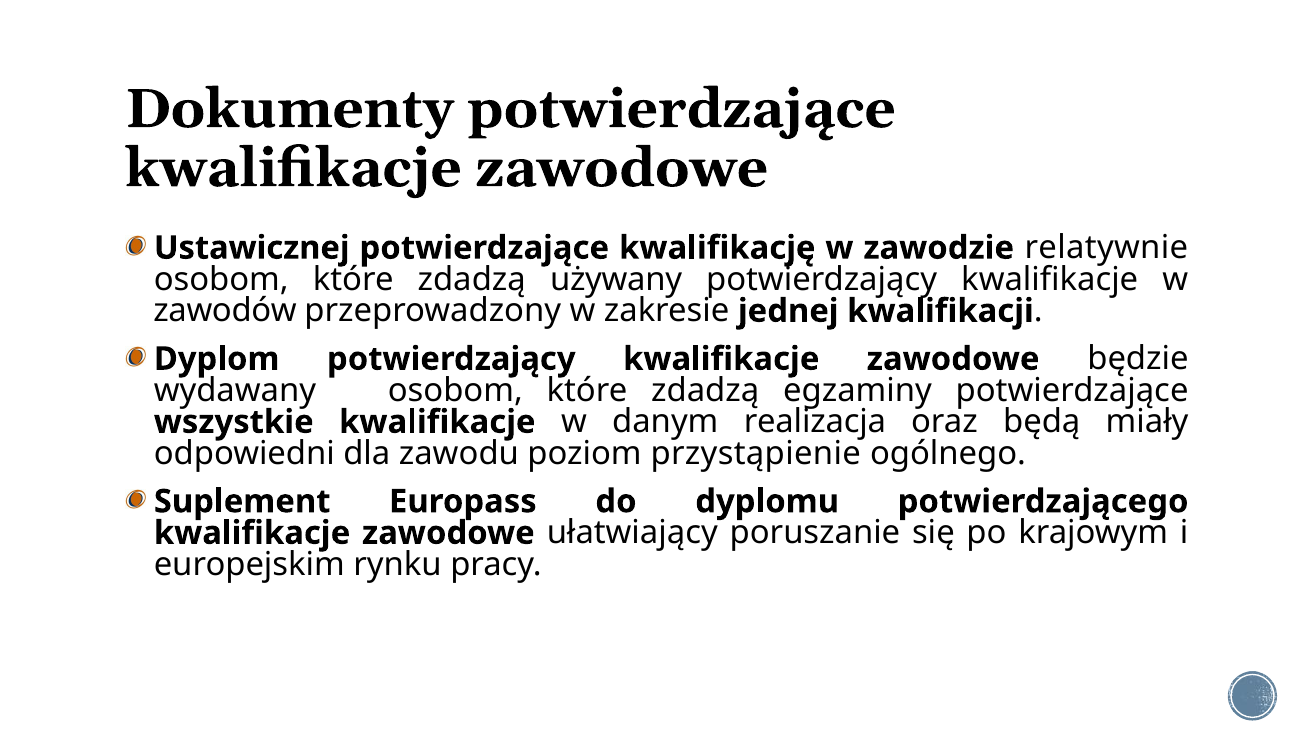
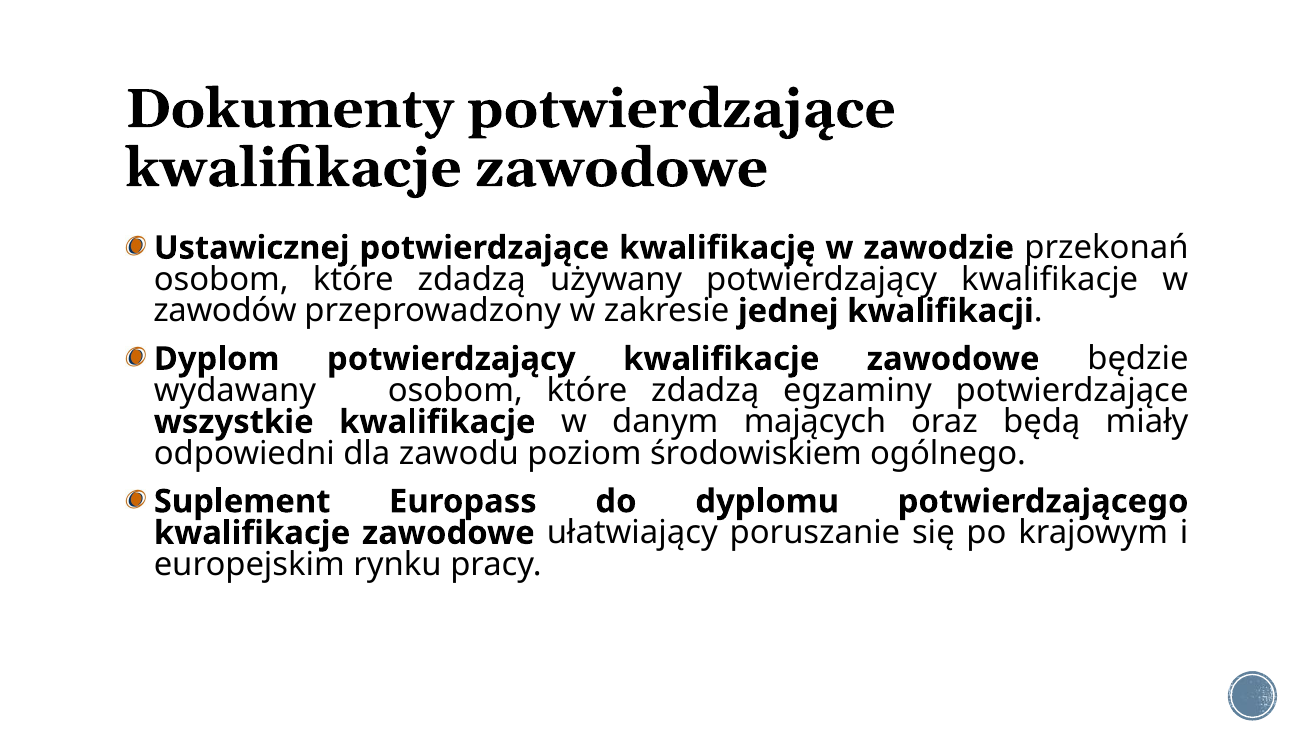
relatywnie: relatywnie -> przekonań
realizacja: realizacja -> mających
przystąpienie: przystąpienie -> środowiskiem
